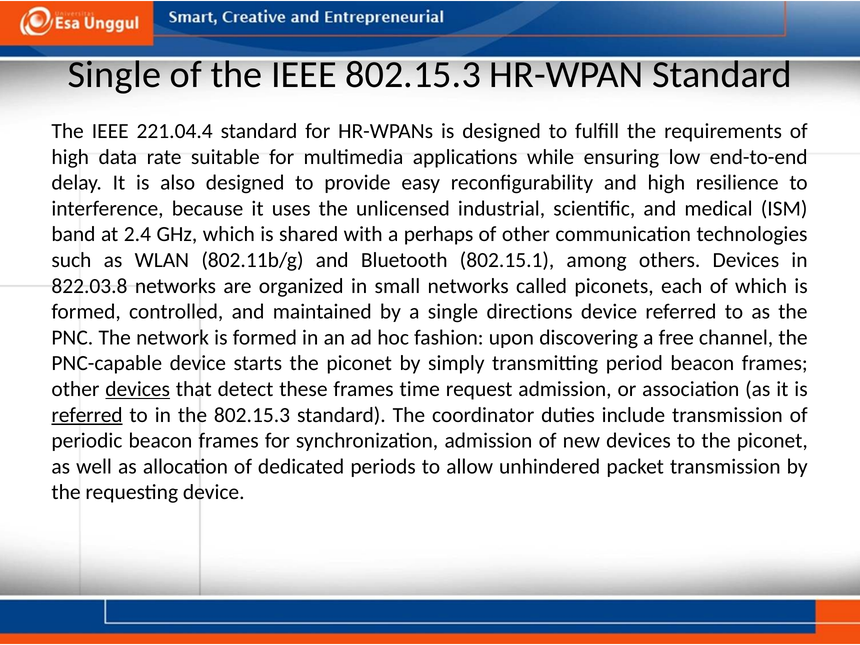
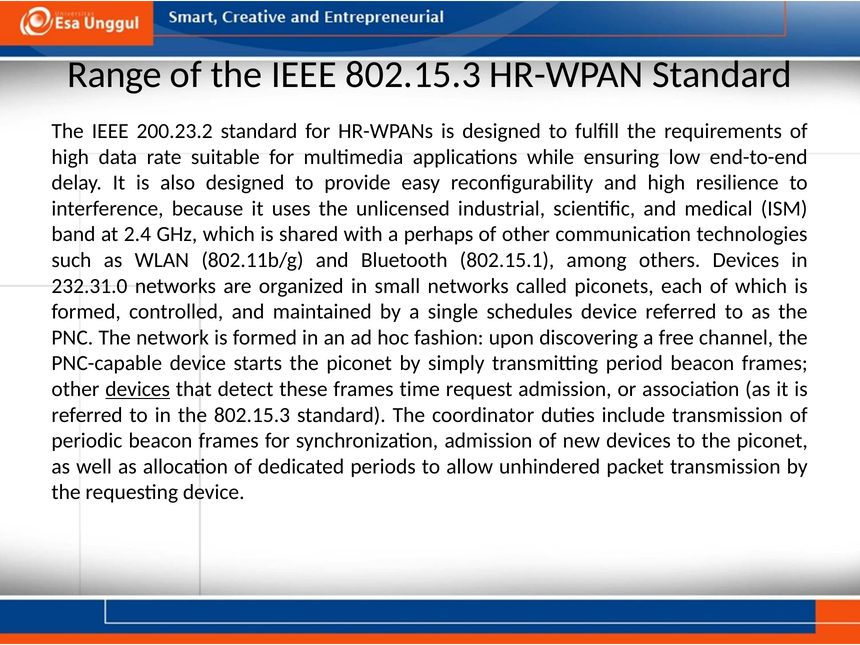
Single at (114, 75): Single -> Range
221.04.4: 221.04.4 -> 200.23.2
822.03.8: 822.03.8 -> 232.31.0
directions: directions -> schedules
referred at (87, 415) underline: present -> none
